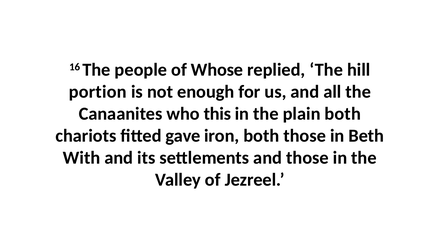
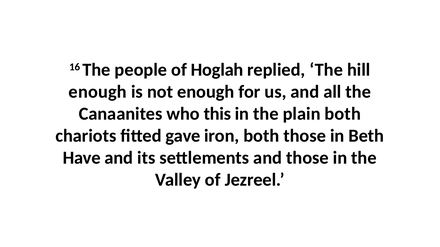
Whose: Whose -> Hoglah
portion at (98, 92): portion -> enough
With: With -> Have
